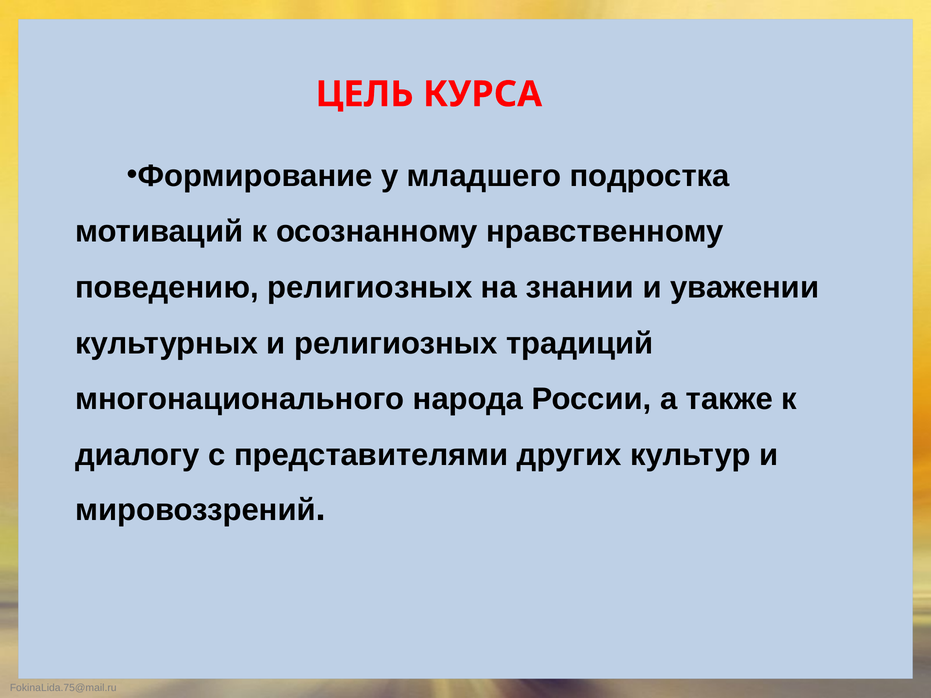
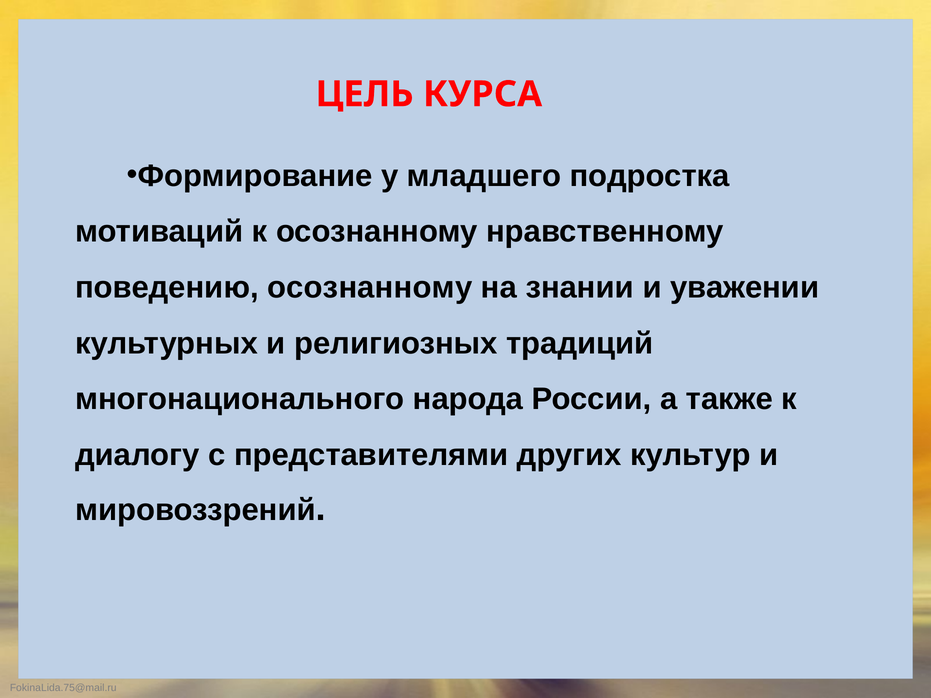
поведению религиозных: религиозных -> осознанному
